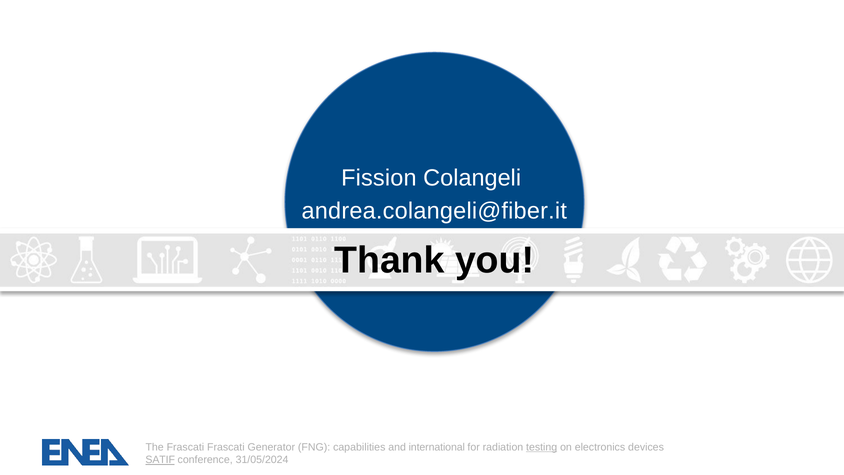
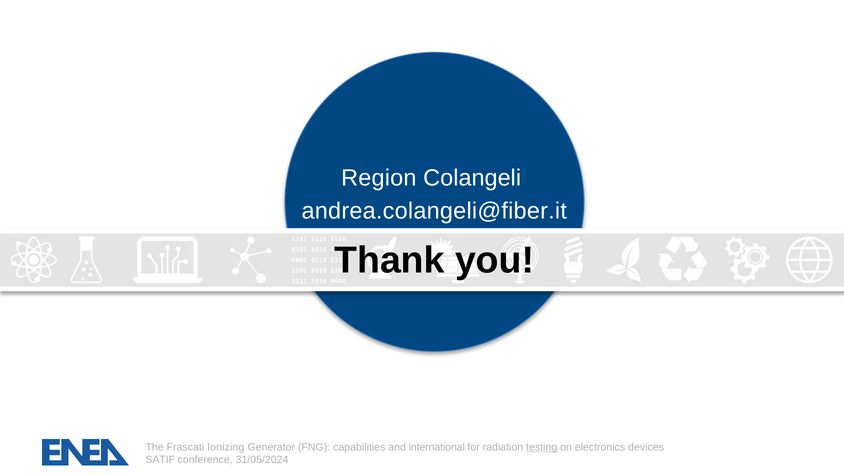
Fission: Fission -> Region
Frascati Frascati: Frascati -> Ionizing
SATIF underline: present -> none
